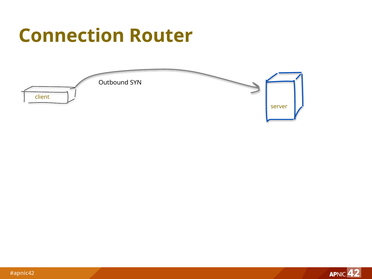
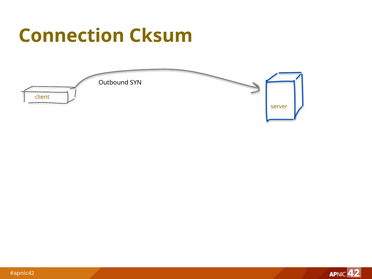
Router: Router -> Cksum
